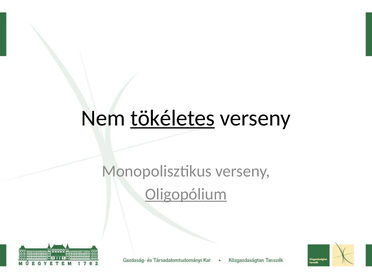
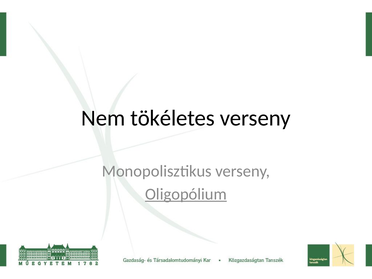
tökéletes underline: present -> none
